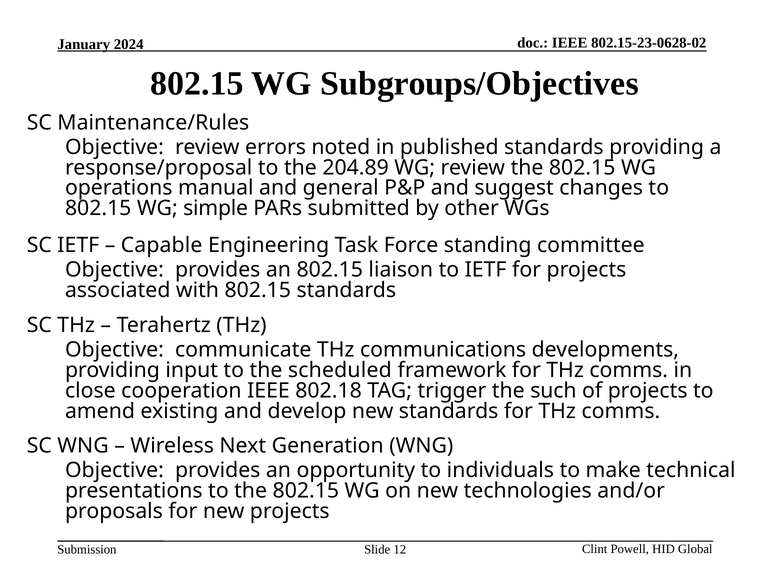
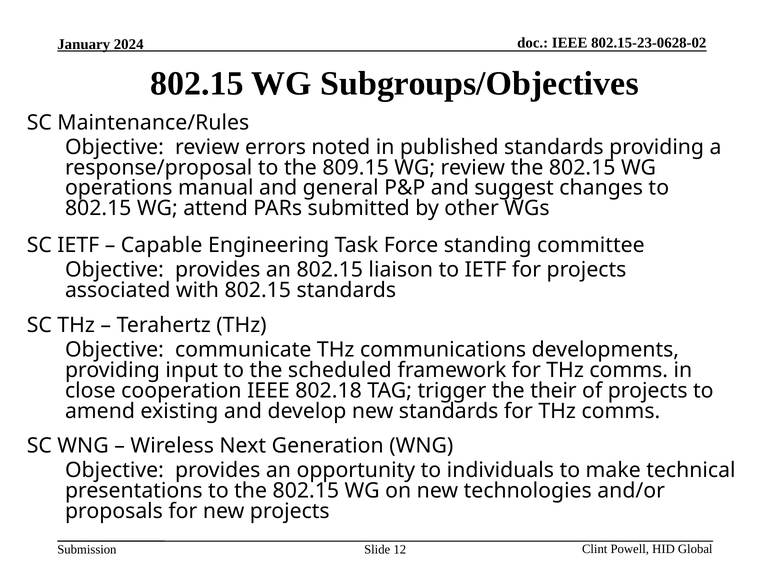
204.89: 204.89 -> 809.15
simple: simple -> attend
such: such -> their
